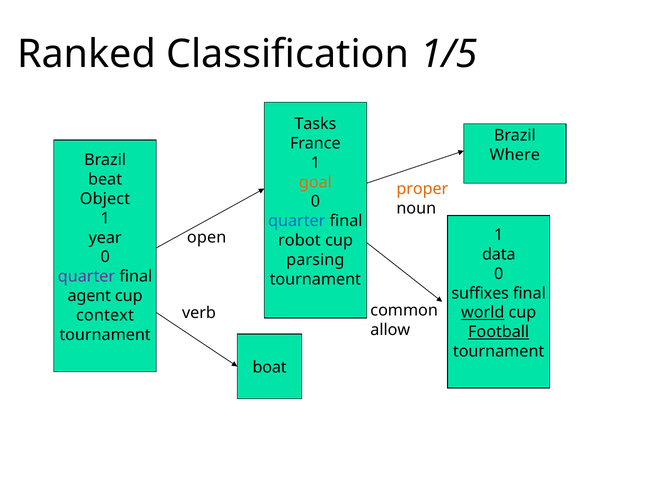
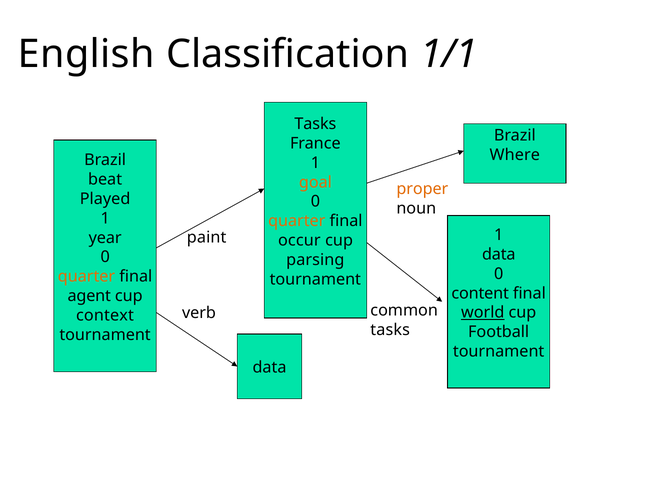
Ranked: Ranked -> English
1/5: 1/5 -> 1/1
Object: Object -> Played
quarter at (297, 221) colour: blue -> orange
open: open -> paint
robot: robot -> occur
quarter at (87, 277) colour: purple -> orange
suffixes: suffixes -> content
allow at (390, 330): allow -> tasks
Football underline: present -> none
boat at (270, 368): boat -> data
